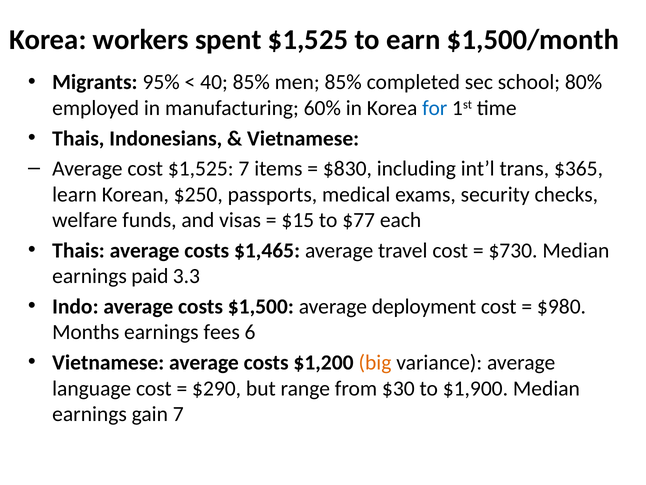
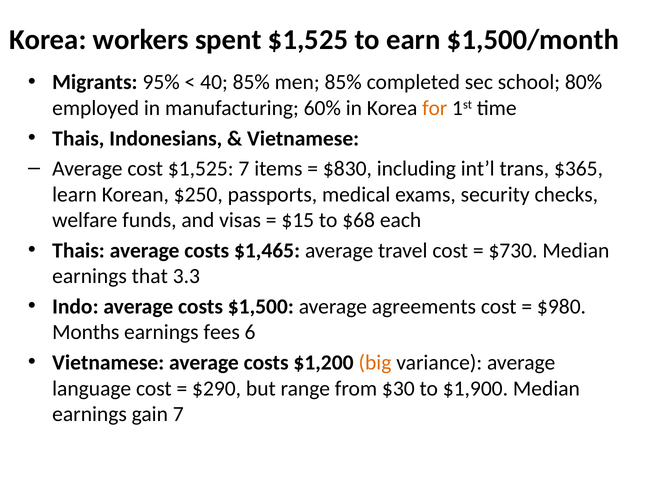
for colour: blue -> orange
$77: $77 -> $68
paid: paid -> that
deployment: deployment -> agreements
